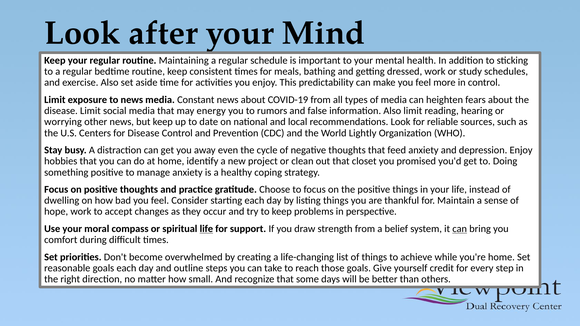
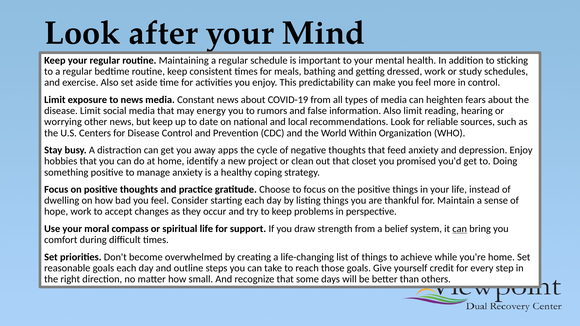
Lightly: Lightly -> Within
even: even -> apps
life at (206, 229) underline: present -> none
